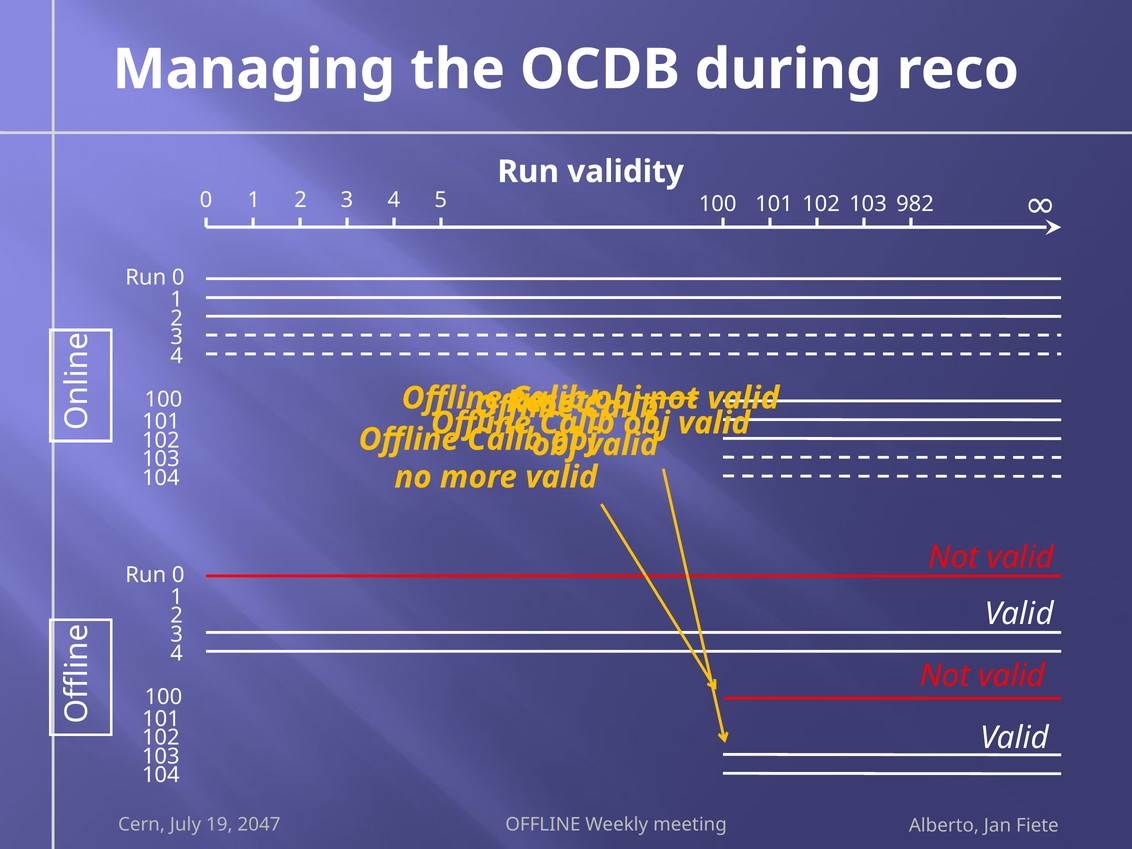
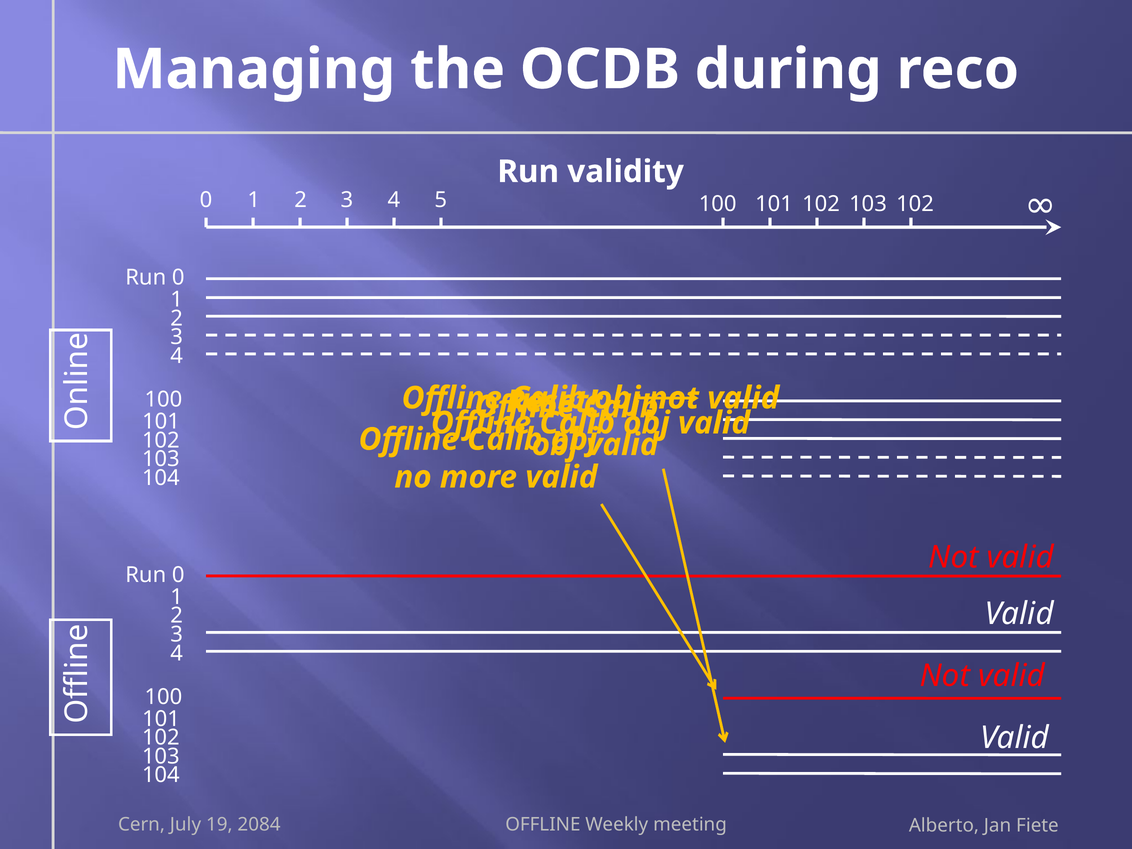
103 982: 982 -> 102
2047: 2047 -> 2084
